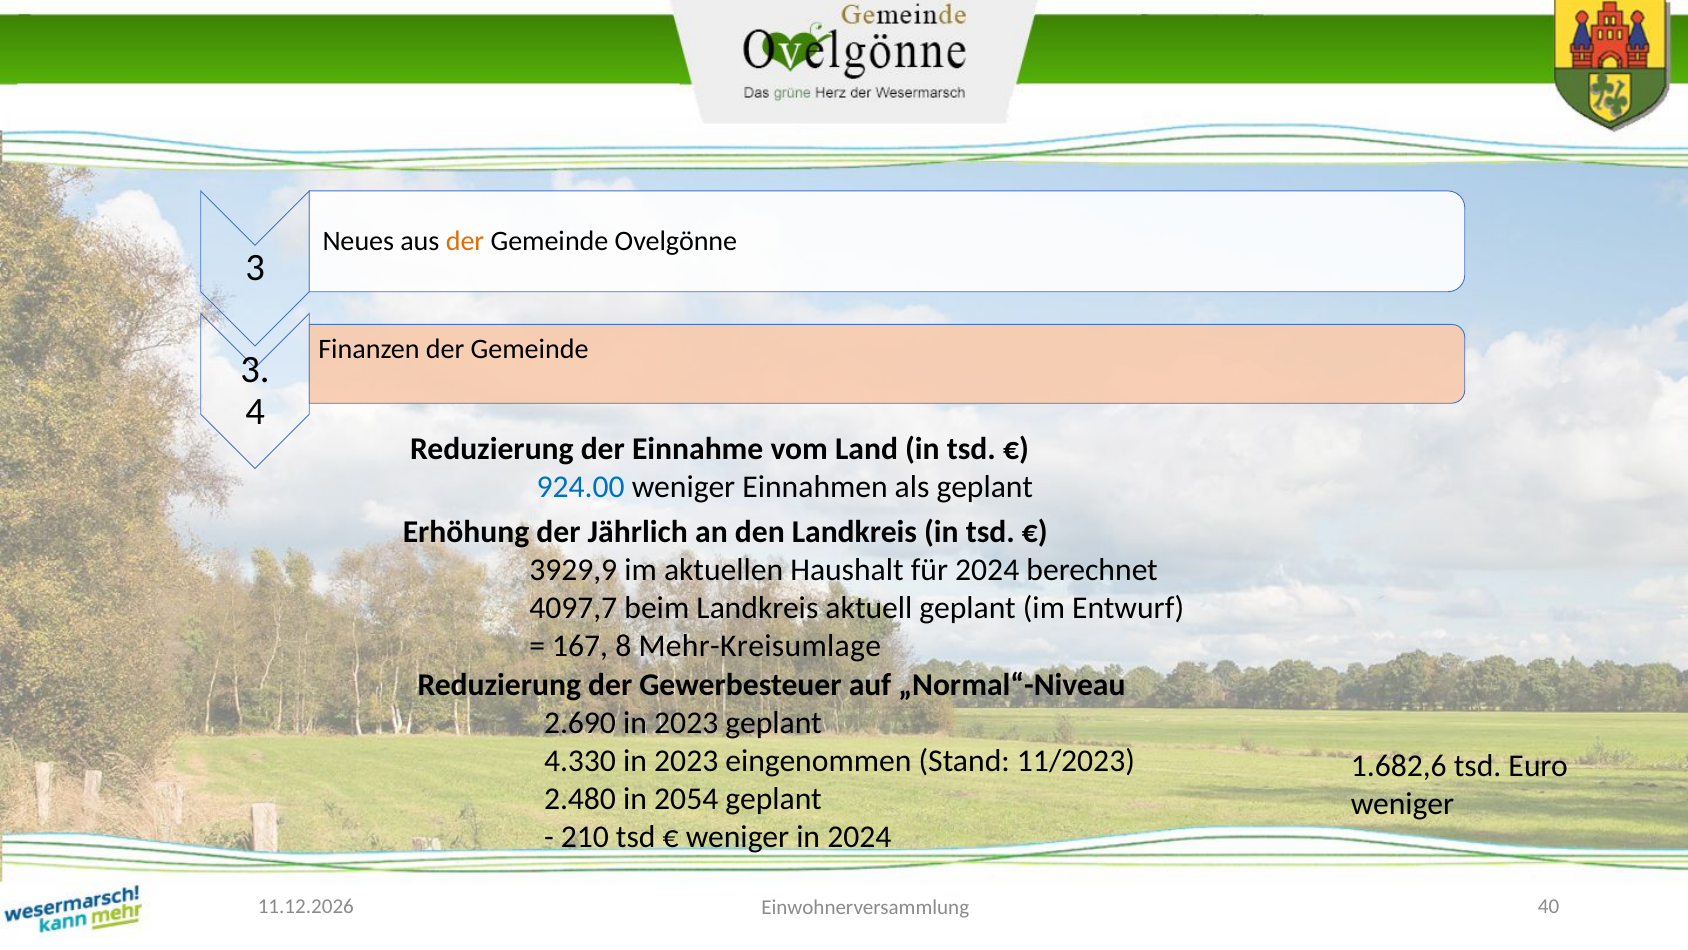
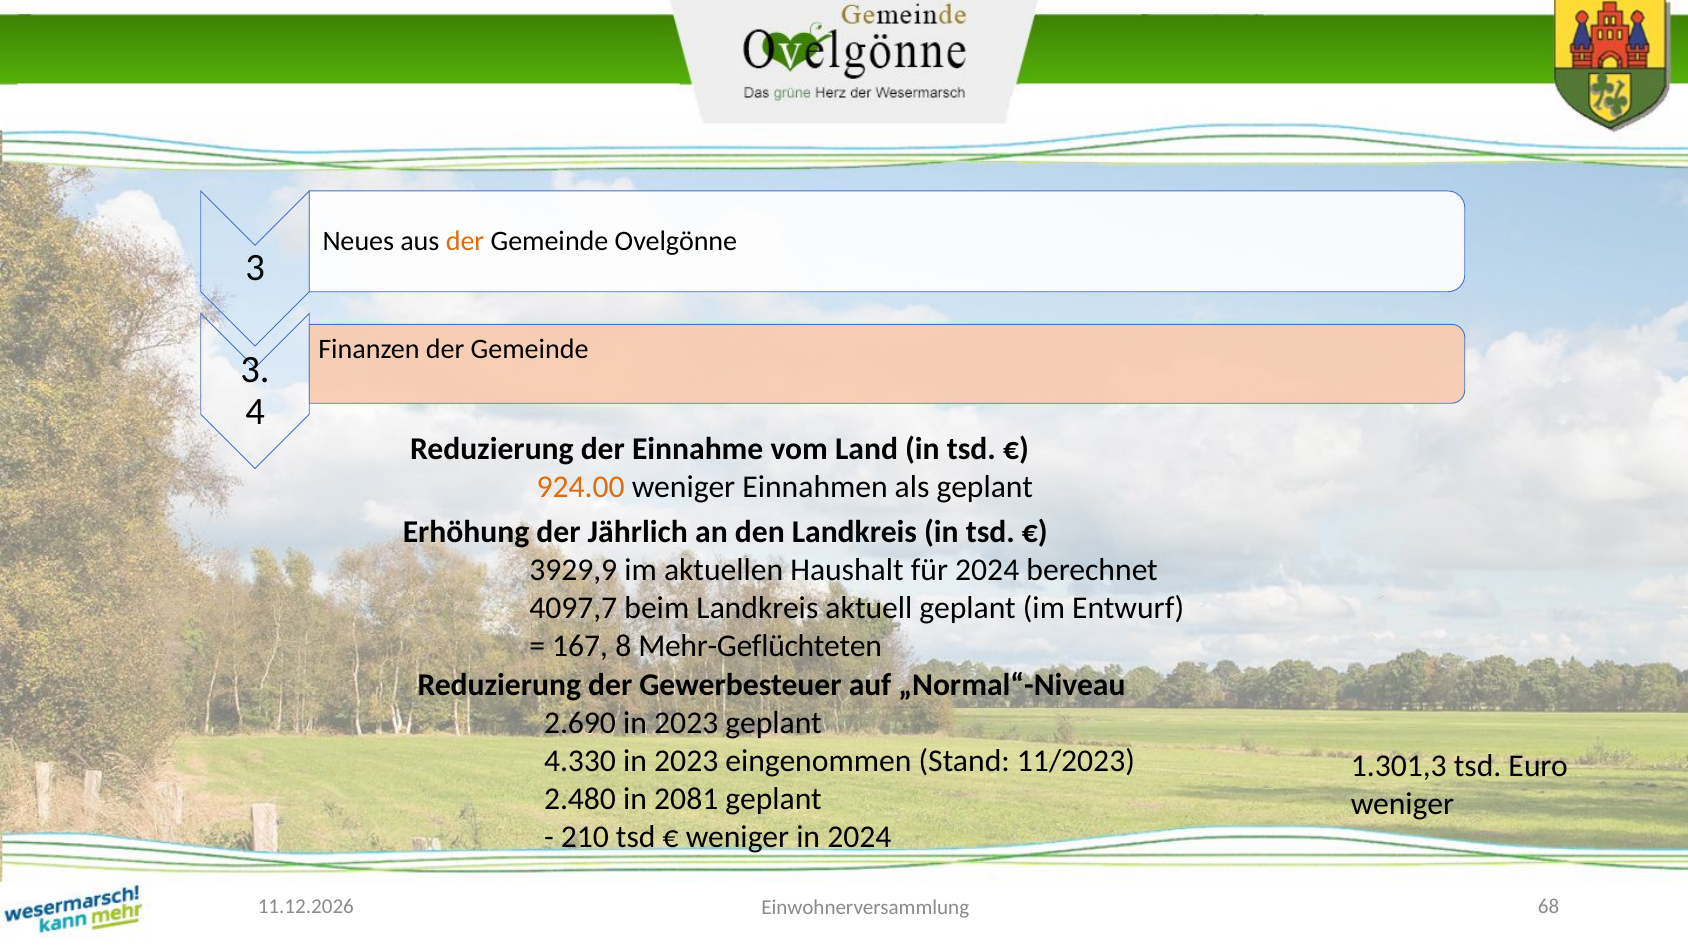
924.00 colour: blue -> orange
Mehr-Kreisumlage: Mehr-Kreisumlage -> Mehr-Geflüchteten
1.682,6: 1.682,6 -> 1.301,3
2054: 2054 -> 2081
40: 40 -> 68
